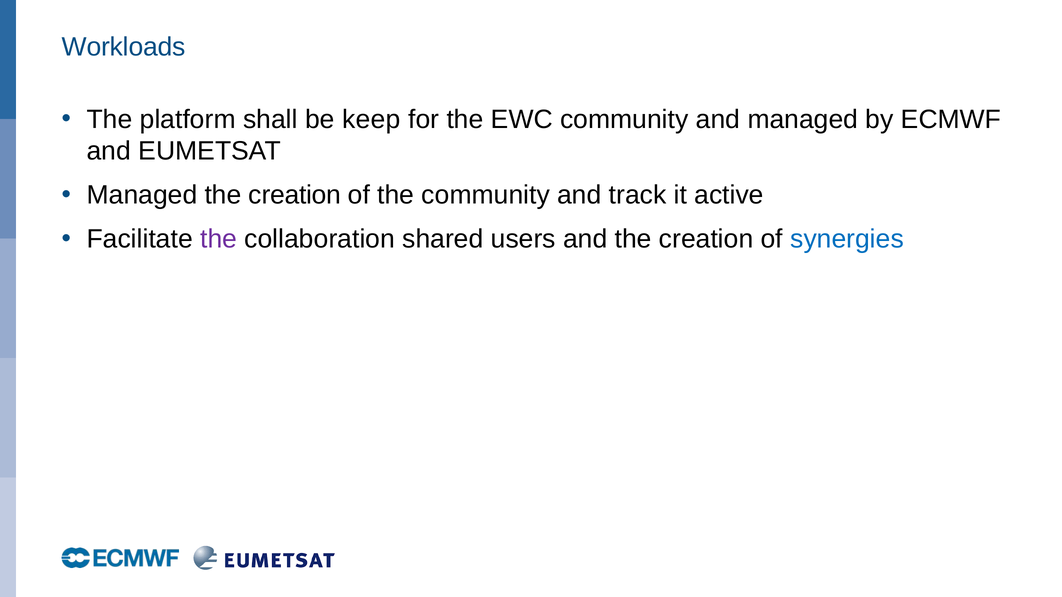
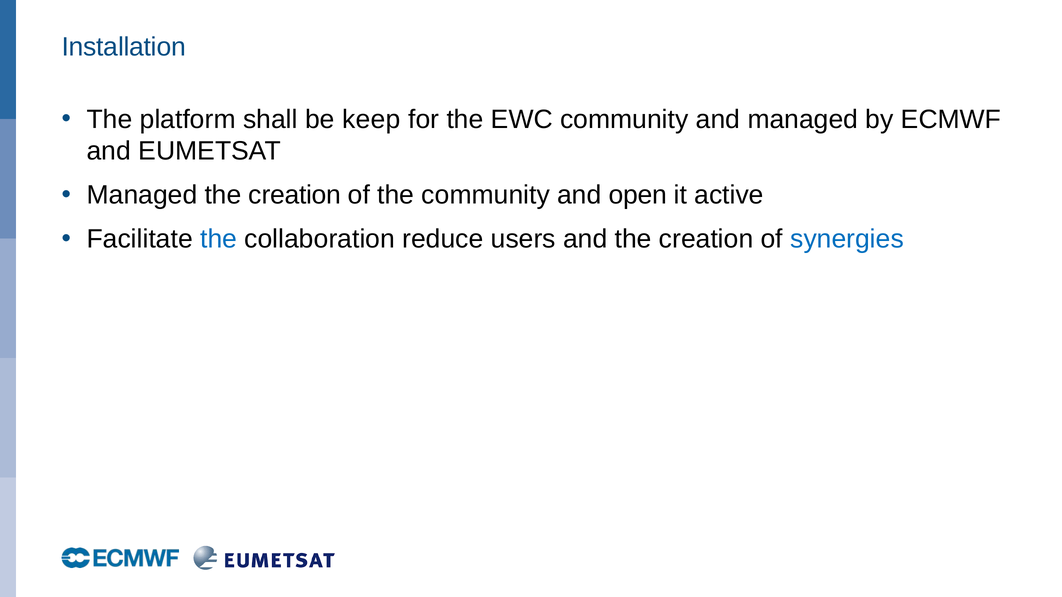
Workloads: Workloads -> Installation
track: track -> open
the at (219, 239) colour: purple -> blue
shared: shared -> reduce
